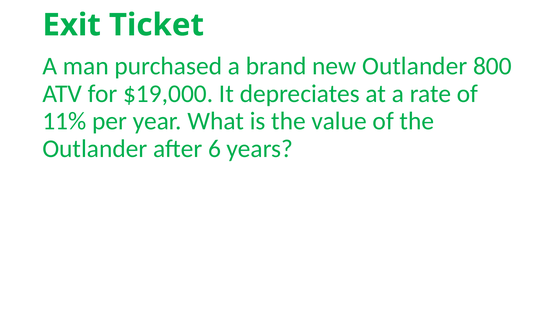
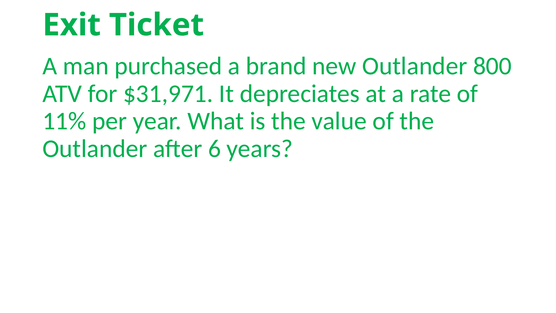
$19,000: $19,000 -> $31,971
